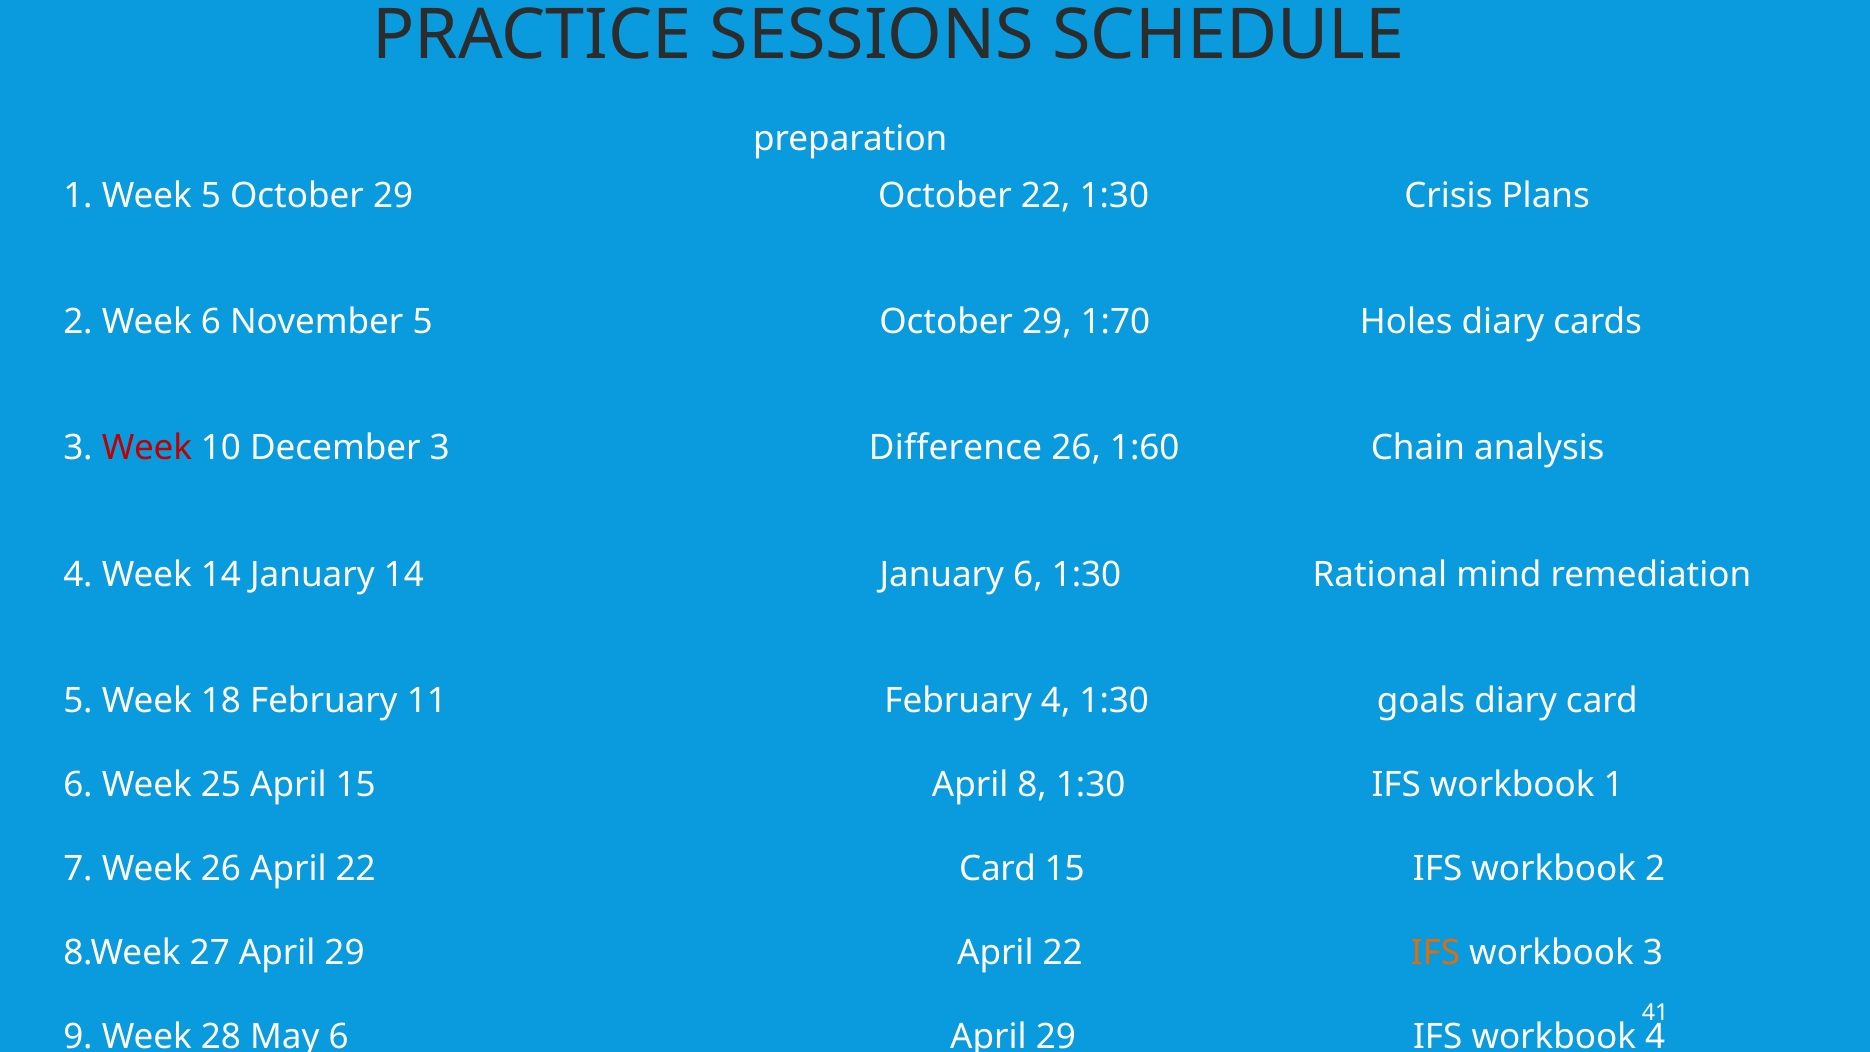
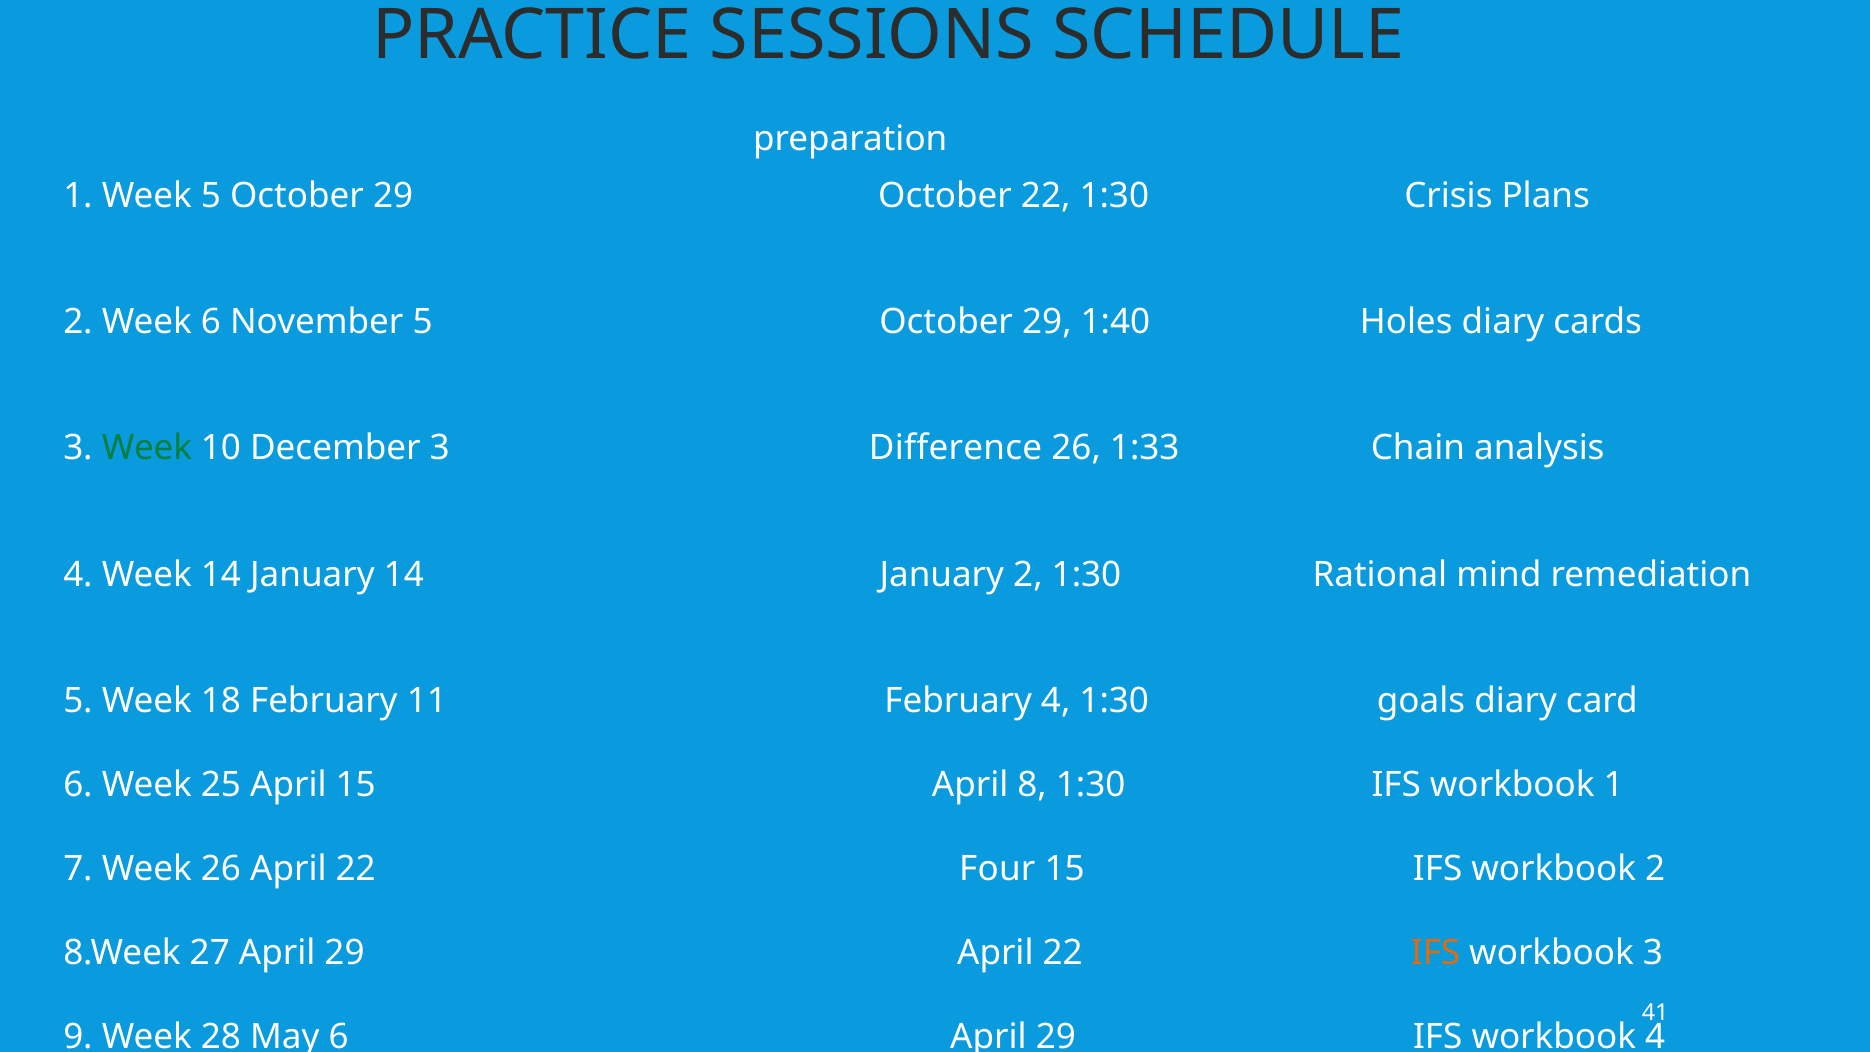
1:70: 1:70 -> 1:40
Week at (147, 448) colour: red -> green
1:60: 1:60 -> 1:33
January 6: 6 -> 2
22 Card: Card -> Four
